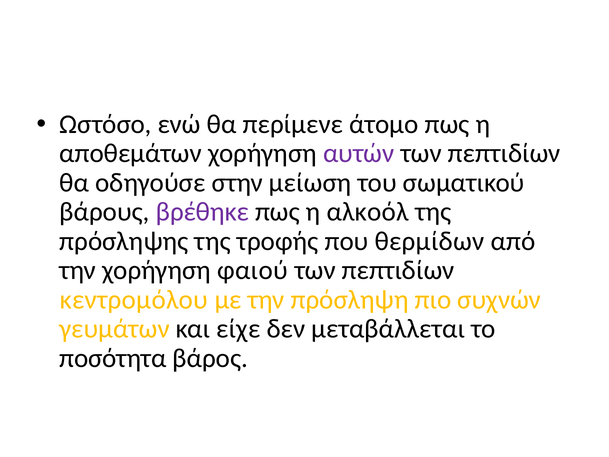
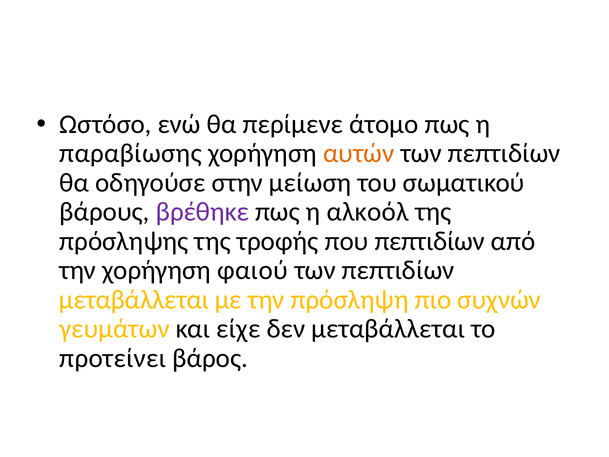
αποθεμάτων: αποθεμάτων -> παραβίωσης
αυτών colour: purple -> orange
που θερμίδων: θερμίδων -> πεπτιδίων
κεντρομόλου at (134, 300): κεντρομόλου -> μεταβάλλεται
ποσότητα: ποσότητα -> προτείνει
